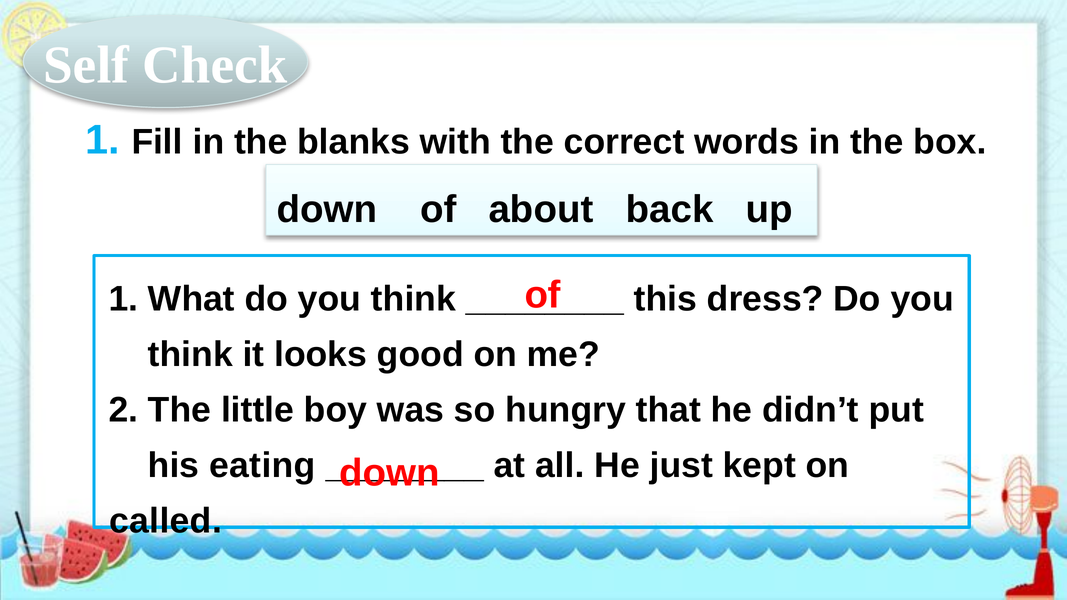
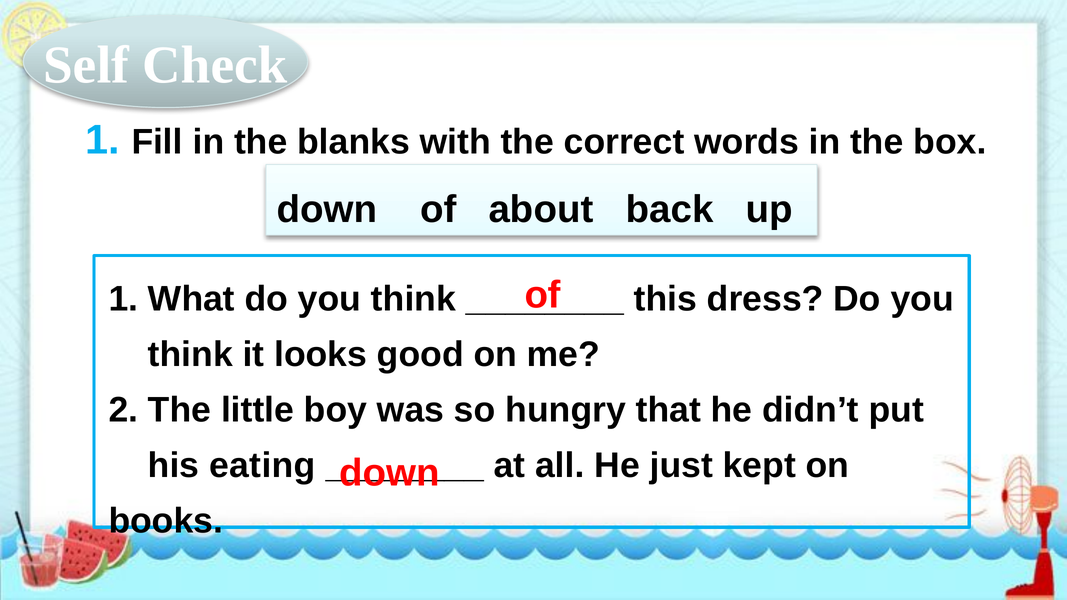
called: called -> books
